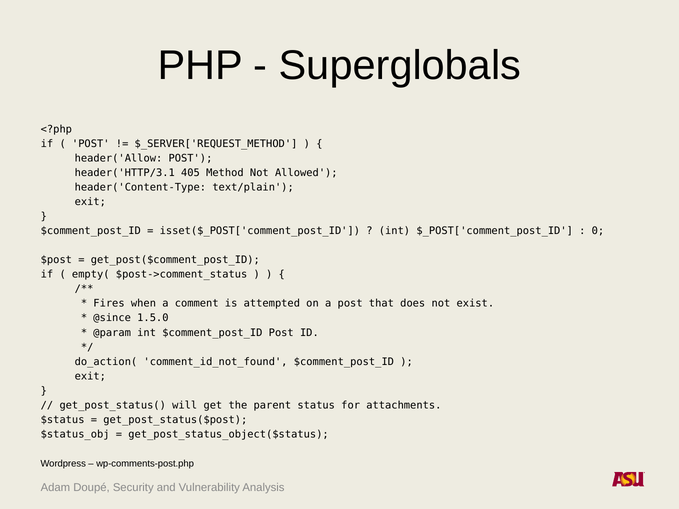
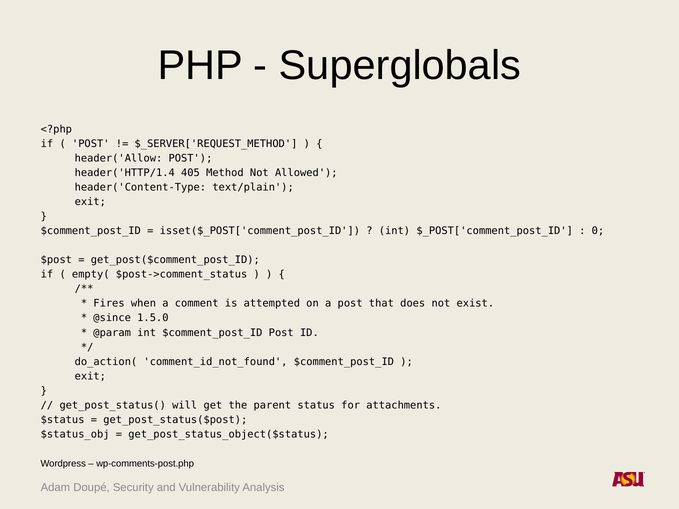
header('HTTP/3.1: header('HTTP/3.1 -> header('HTTP/1.4
